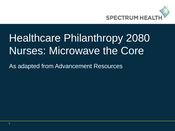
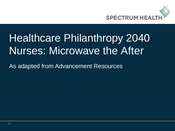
2080: 2080 -> 2040
Core: Core -> After
